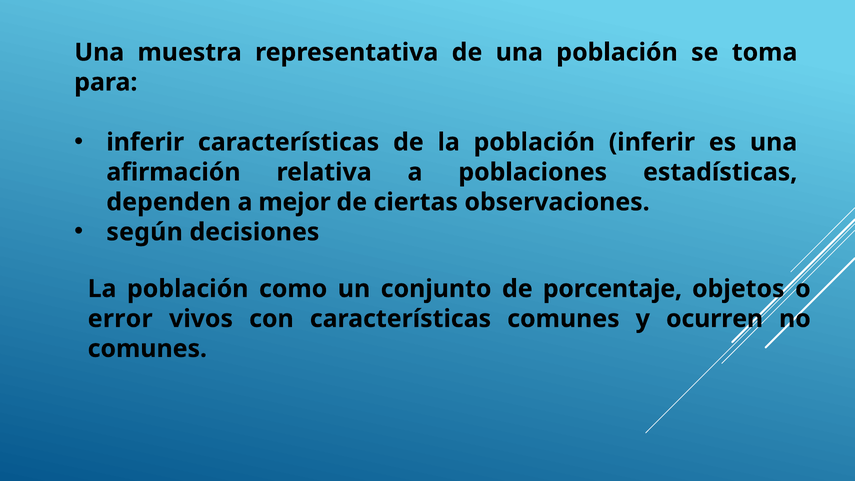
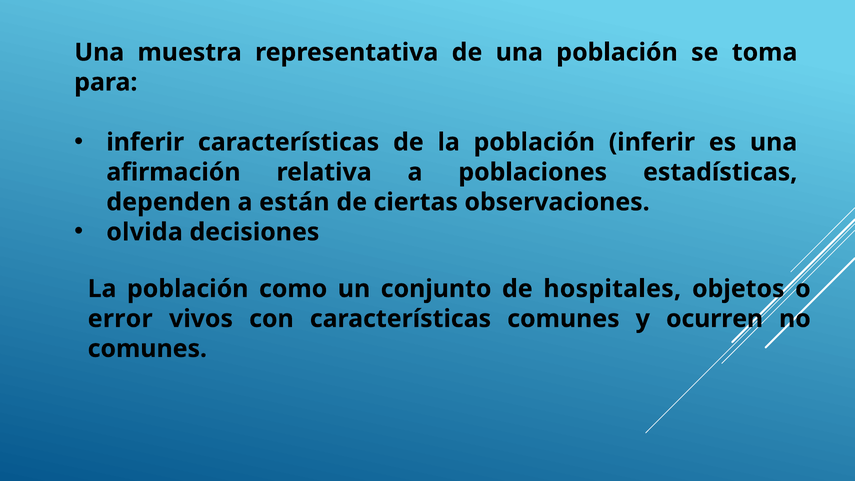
mejor: mejor -> están
según: según -> olvida
porcentaje: porcentaje -> hospitales
